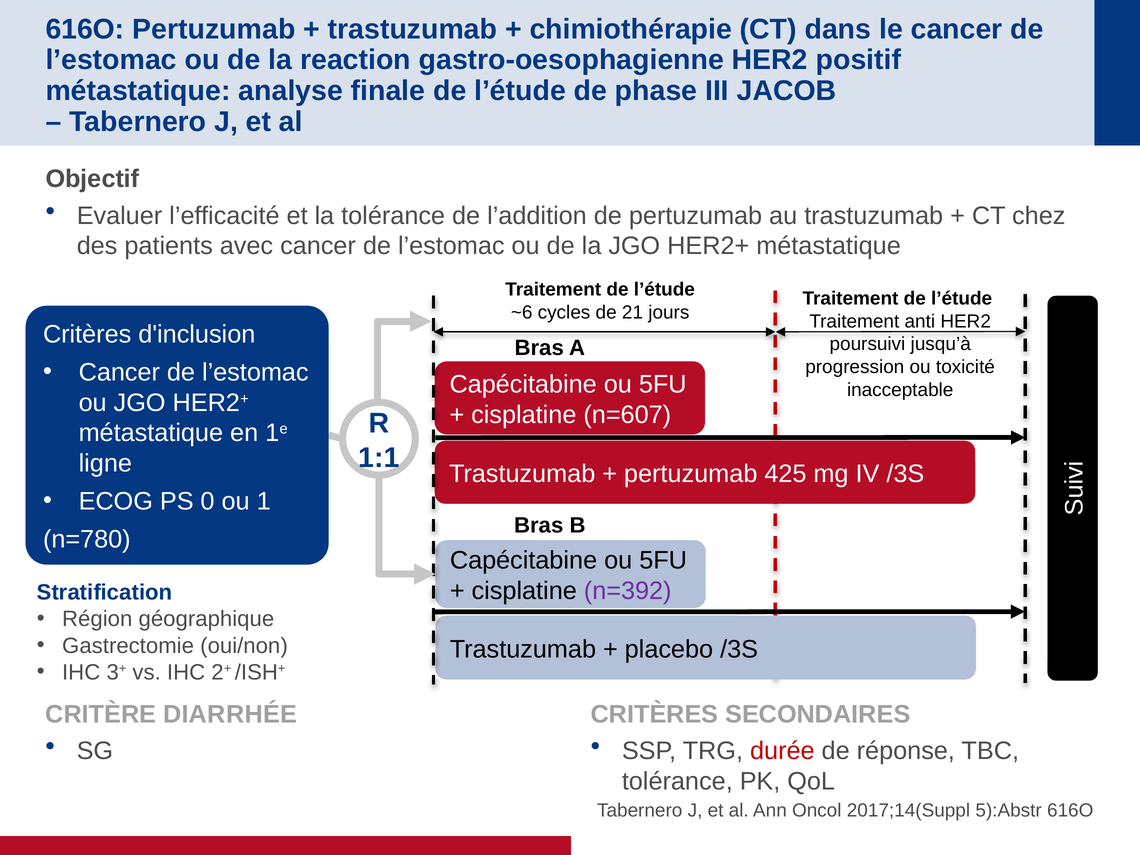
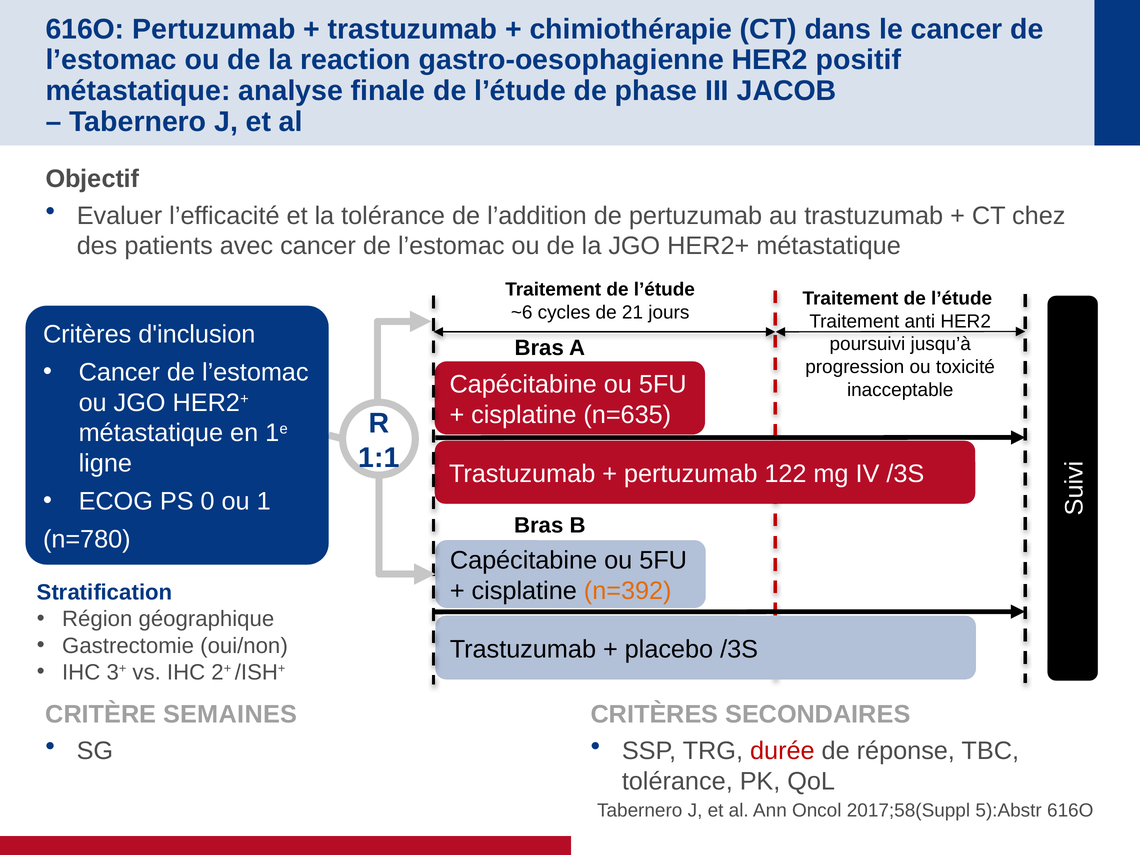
n=607: n=607 -> n=635
425: 425 -> 122
n=392 colour: purple -> orange
DIARRHÉE: DIARRHÉE -> SEMAINES
2017;14(Suppl: 2017;14(Suppl -> 2017;58(Suppl
